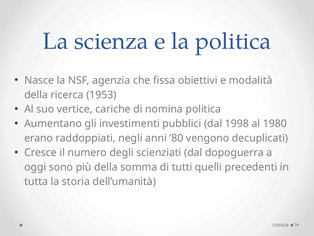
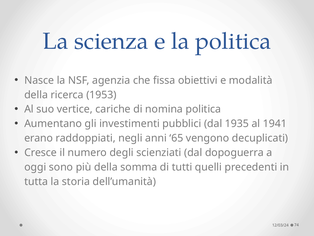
1998: 1998 -> 1935
1980: 1980 -> 1941
80: 80 -> 65
